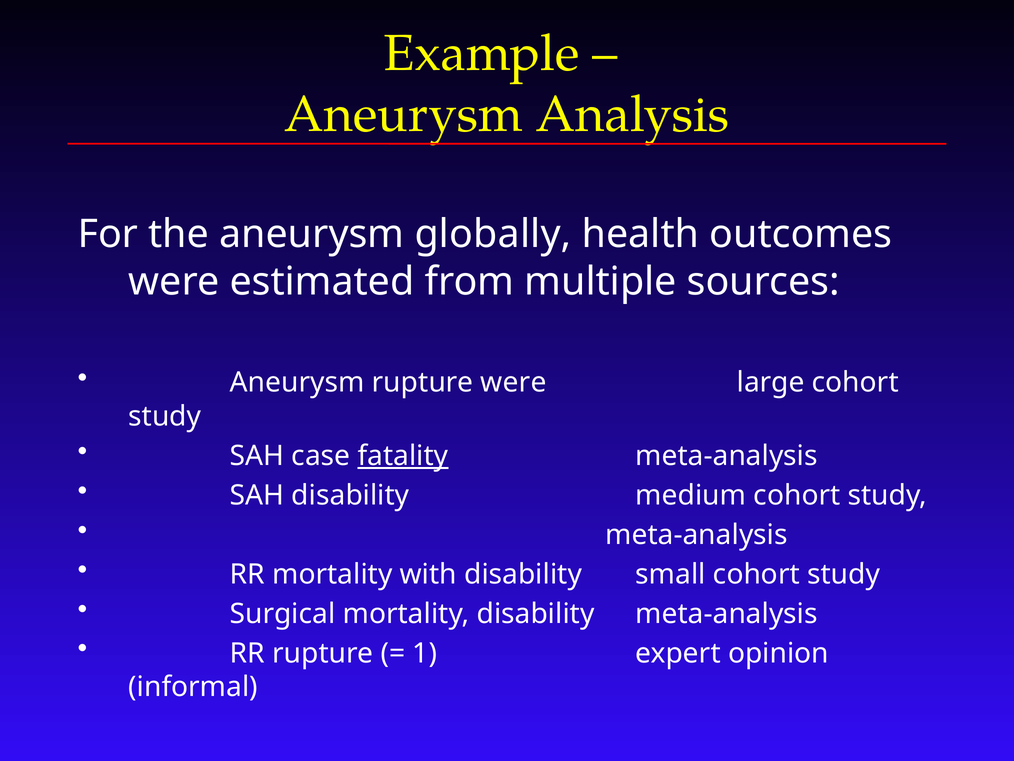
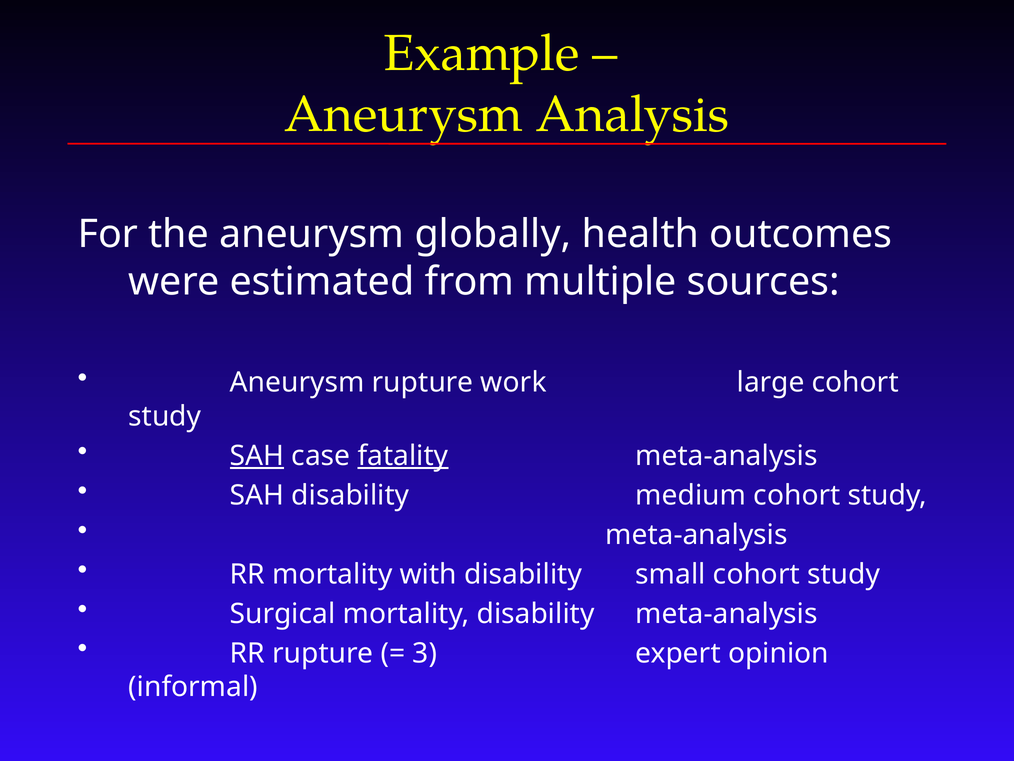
rupture were: were -> work
SAH at (257, 456) underline: none -> present
1: 1 -> 3
